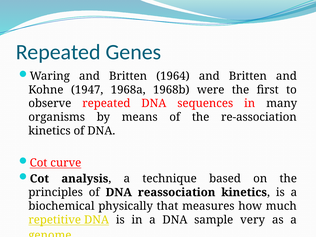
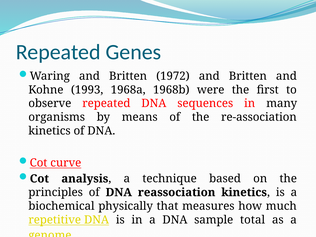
1964: 1964 -> 1972
1947: 1947 -> 1993
very: very -> total
